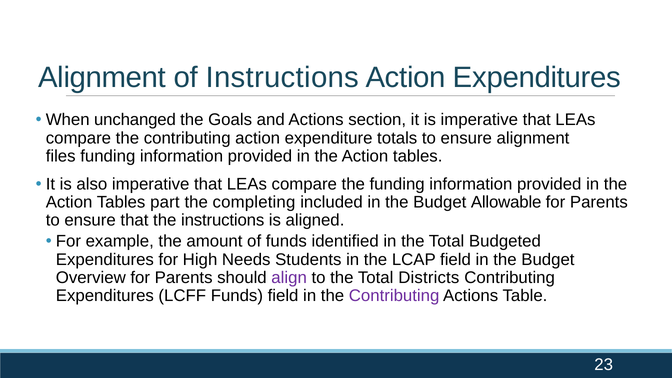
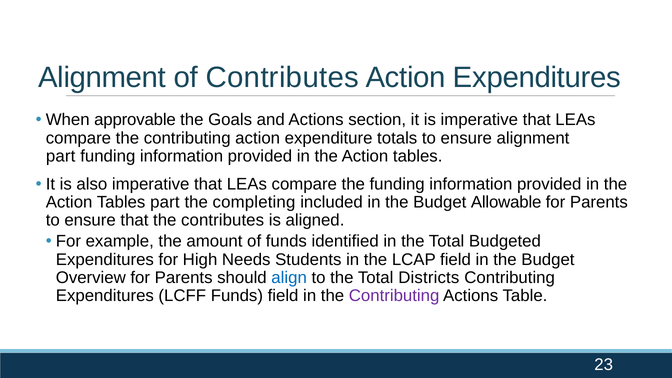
of Instructions: Instructions -> Contributes
unchanged: unchanged -> approvable
files at (61, 156): files -> part
the instructions: instructions -> contributes
align colour: purple -> blue
